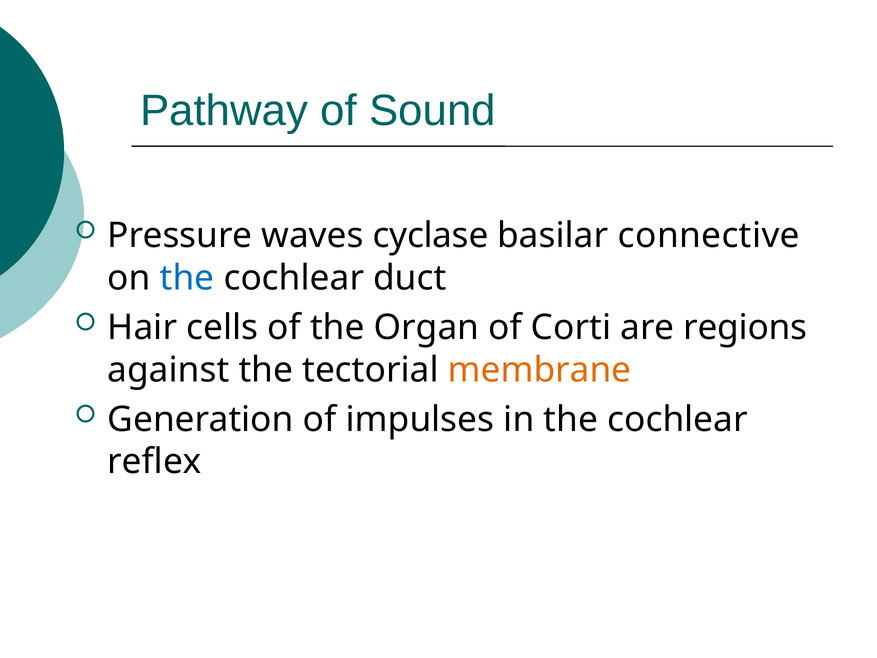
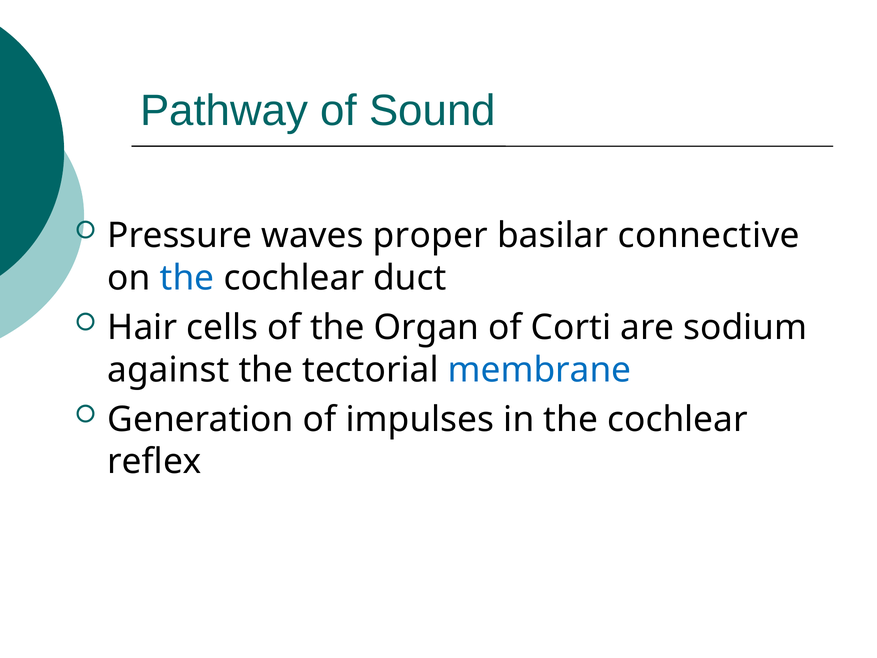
cyclase: cyclase -> proper
regions: regions -> sodium
membrane colour: orange -> blue
